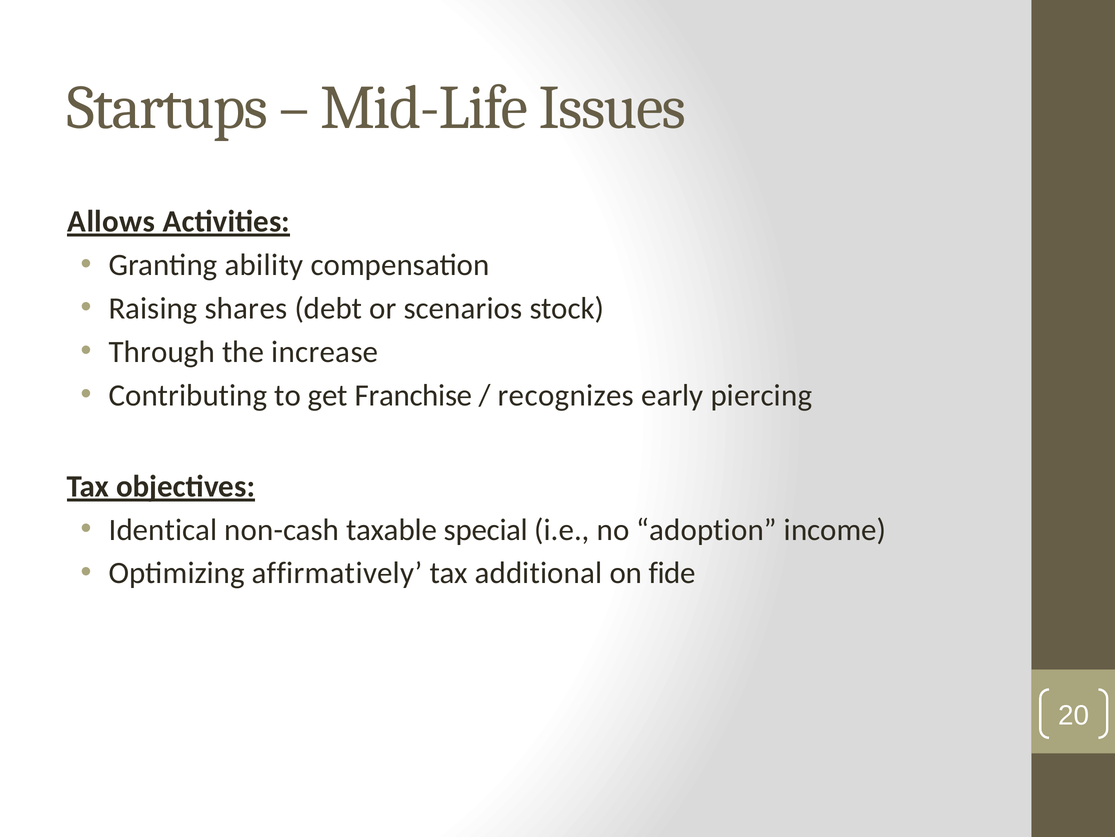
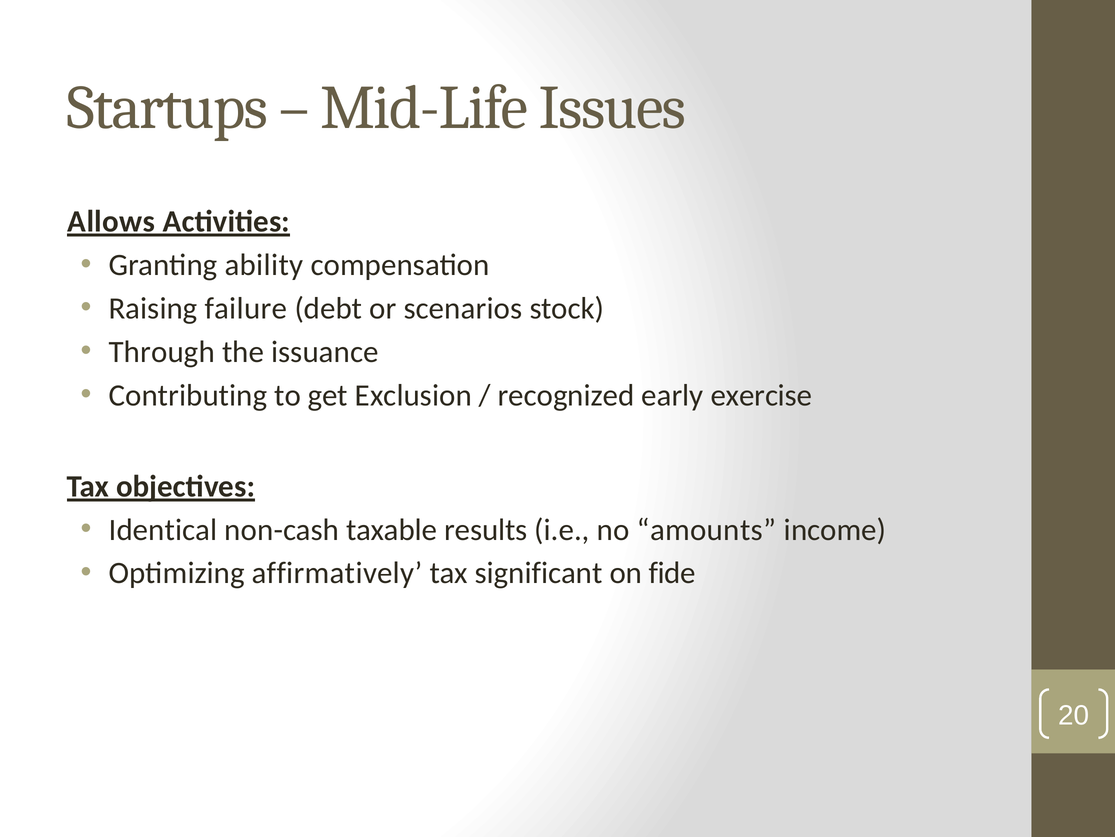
shares: shares -> failure
increase: increase -> issuance
Franchise: Franchise -> Exclusion
recognizes: recognizes -> recognized
piercing: piercing -> exercise
special: special -> results
adoption: adoption -> amounts
additional: additional -> significant
